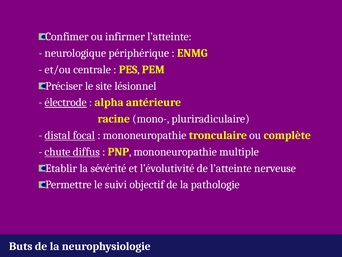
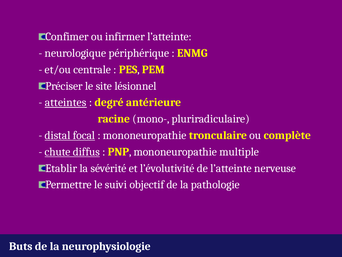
électrode: électrode -> atteintes
alpha: alpha -> degré
